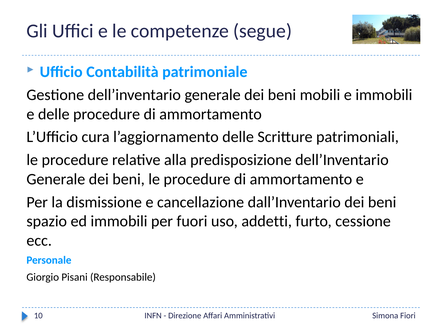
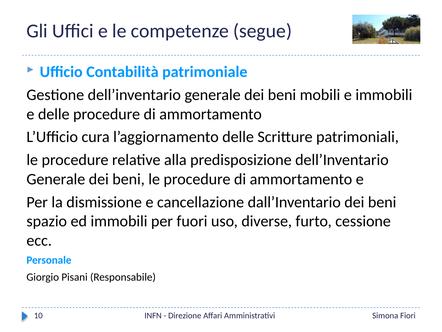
addetti: addetti -> diverse
